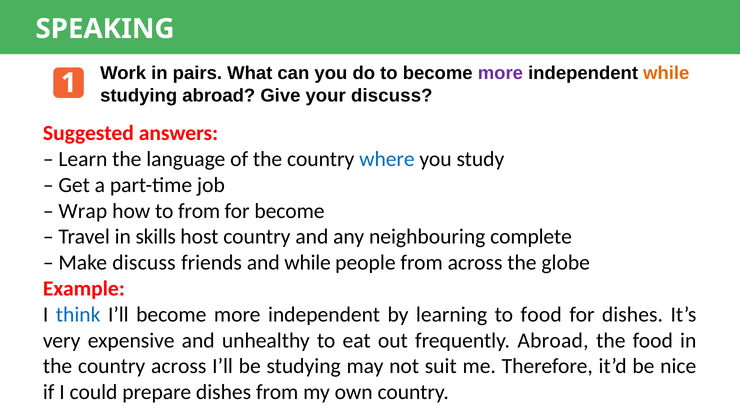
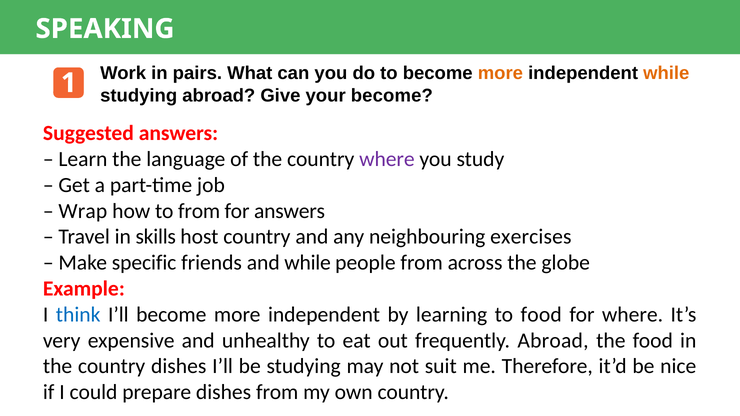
more at (500, 73) colour: purple -> orange
your discuss: discuss -> become
where at (387, 159) colour: blue -> purple
for become: become -> answers
complete: complete -> exercises
Make discuss: discuss -> specific
for dishes: dishes -> where
country across: across -> dishes
